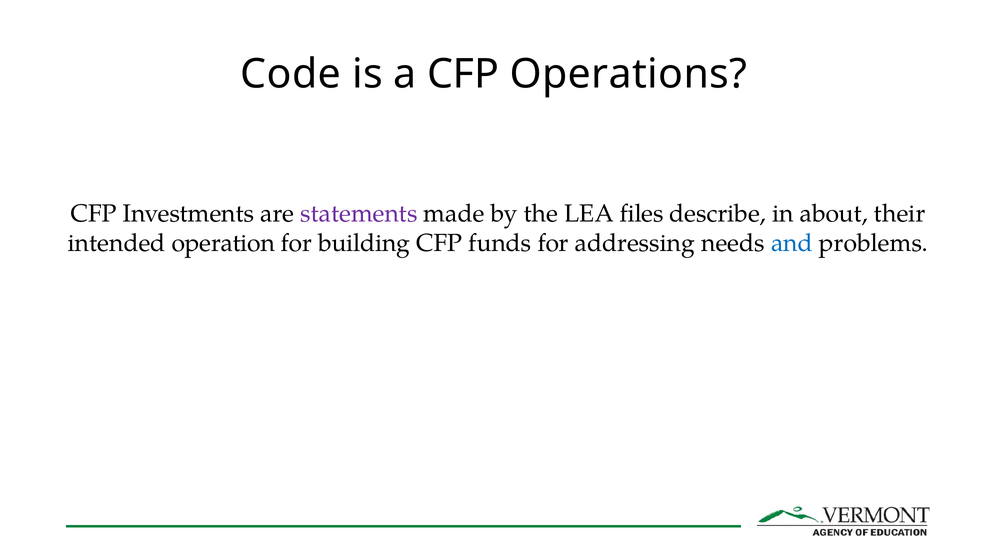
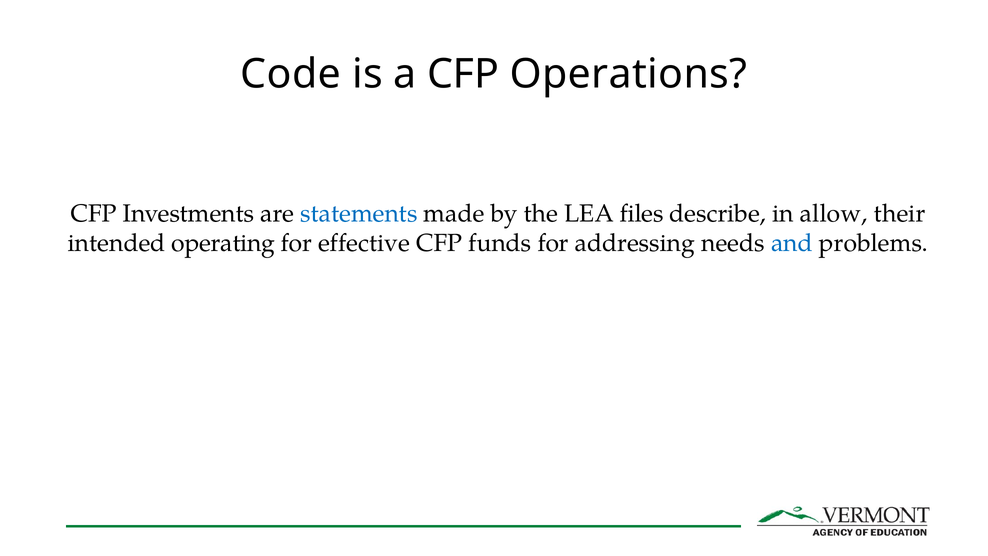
statements colour: purple -> blue
about: about -> allow
operation: operation -> operating
building: building -> effective
